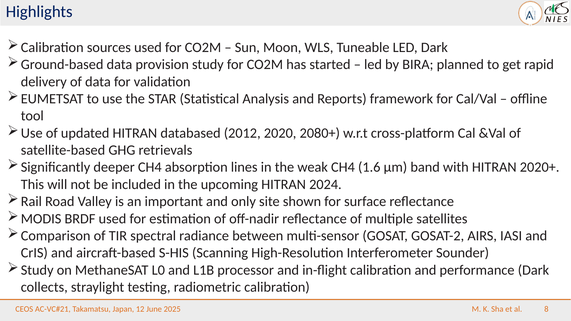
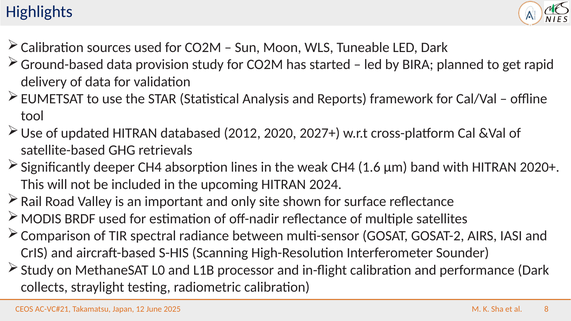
2080+: 2080+ -> 2027+
